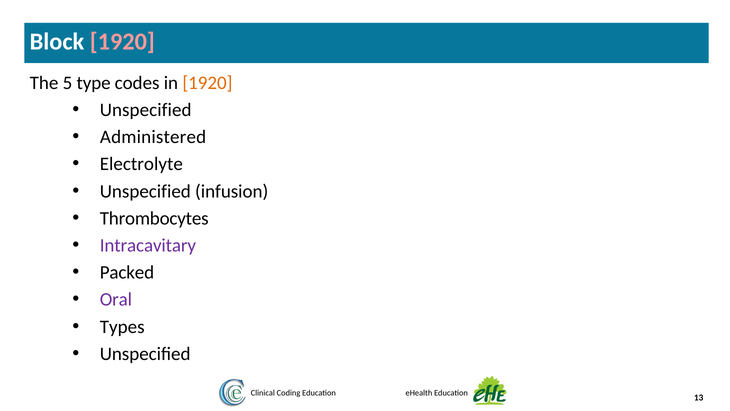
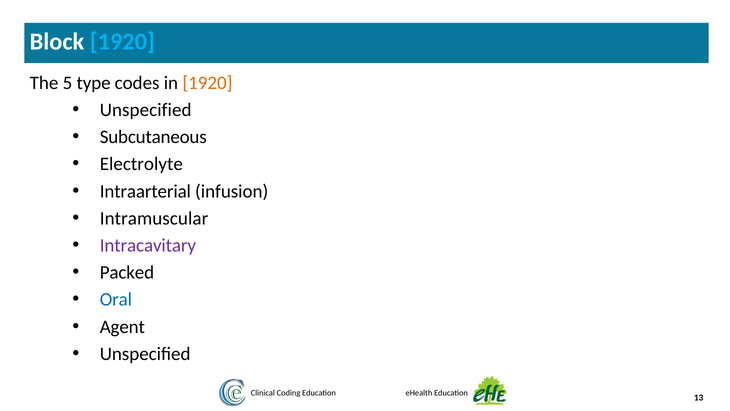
1920 at (122, 42) colour: pink -> light blue
Administered: Administered -> Subcutaneous
Unspecified at (145, 191): Unspecified -> Intraarterial
Thrombocytes: Thrombocytes -> Intramuscular
Oral colour: purple -> blue
Types: Types -> Agent
